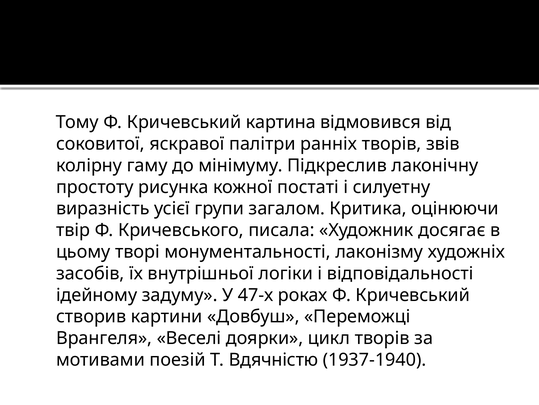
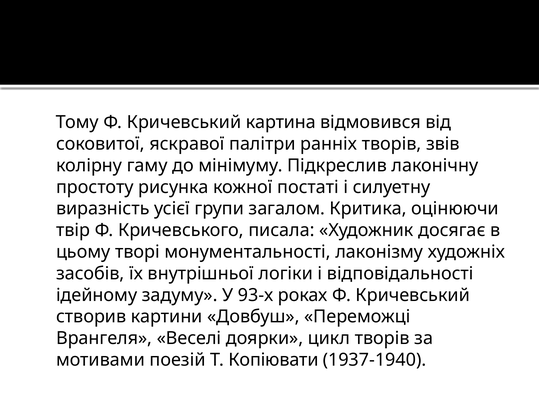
47-х: 47-х -> 93-х
Вдячністю: Вдячністю -> Копіювати
